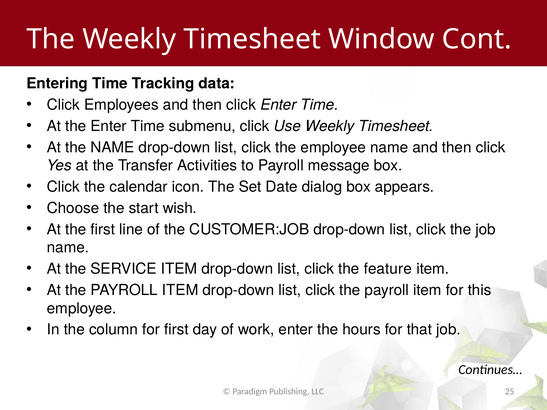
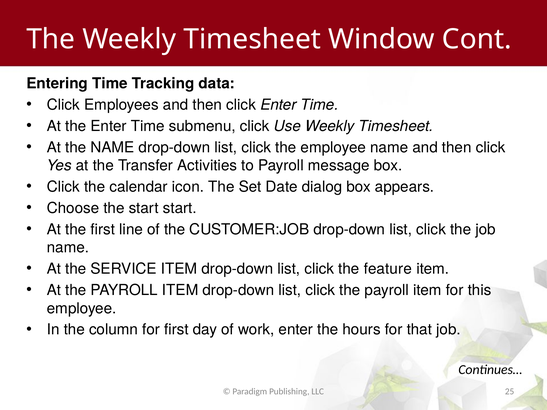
start wish: wish -> start
